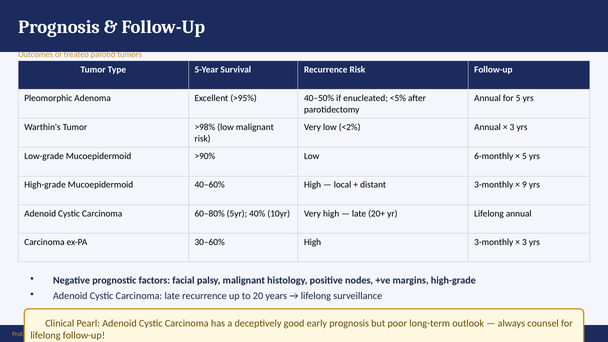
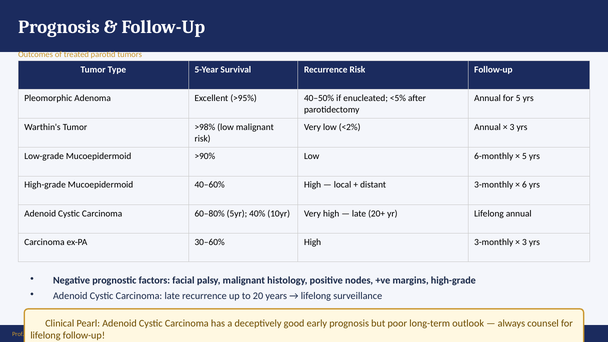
9: 9 -> 6
